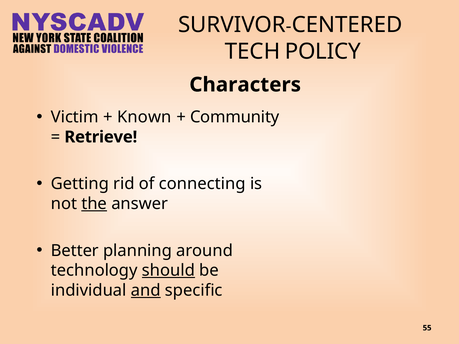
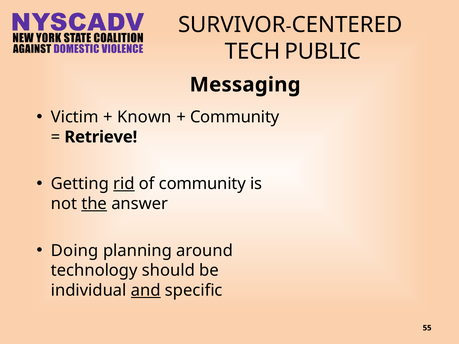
POLICY: POLICY -> PUBLIC
Characters: Characters -> Messaging
rid underline: none -> present
of connecting: connecting -> community
Better: Better -> Doing
should underline: present -> none
